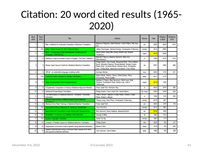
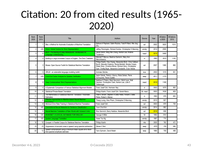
word: word -> from
